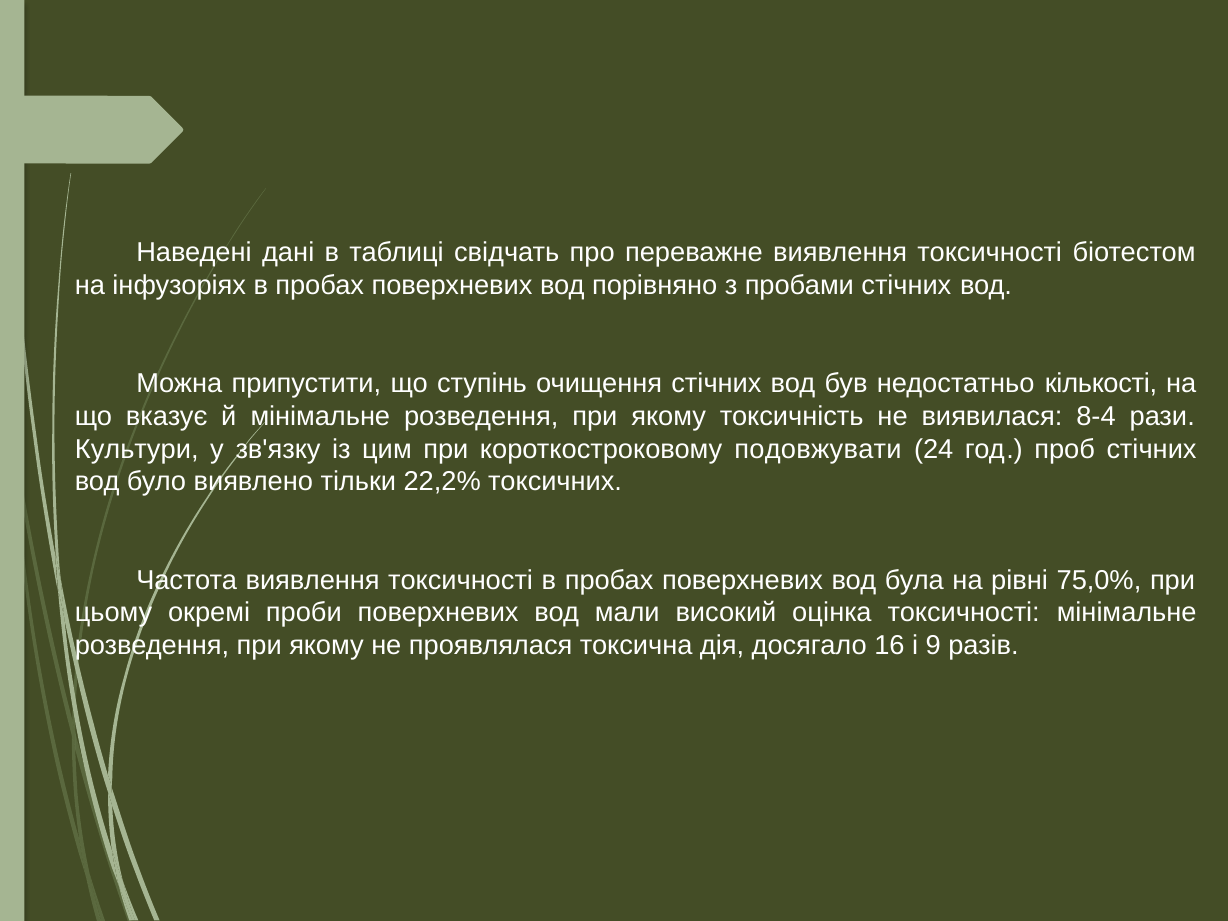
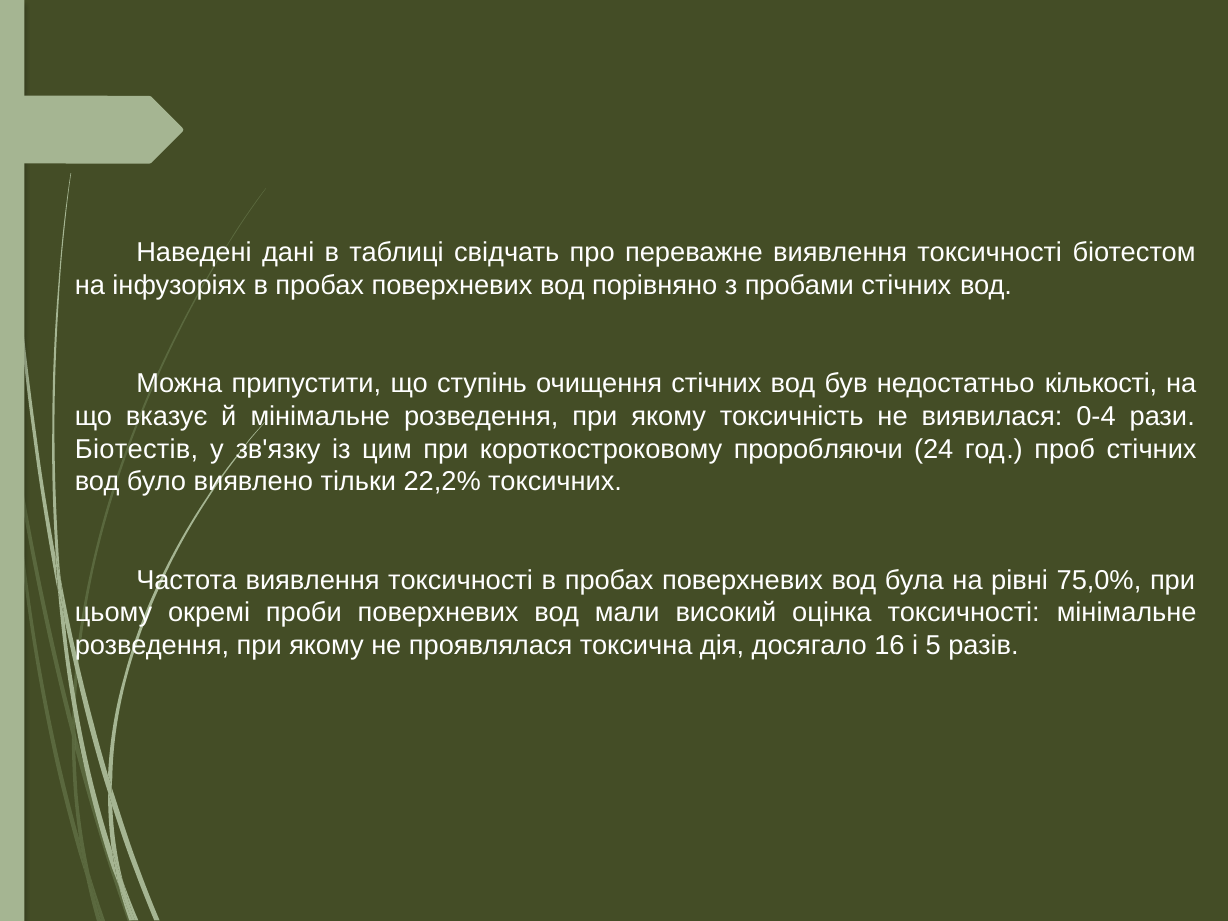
8-4: 8-4 -> 0-4
Культури: Культури -> Біотестів
подовжувати: подовжувати -> проробляючи
9: 9 -> 5
